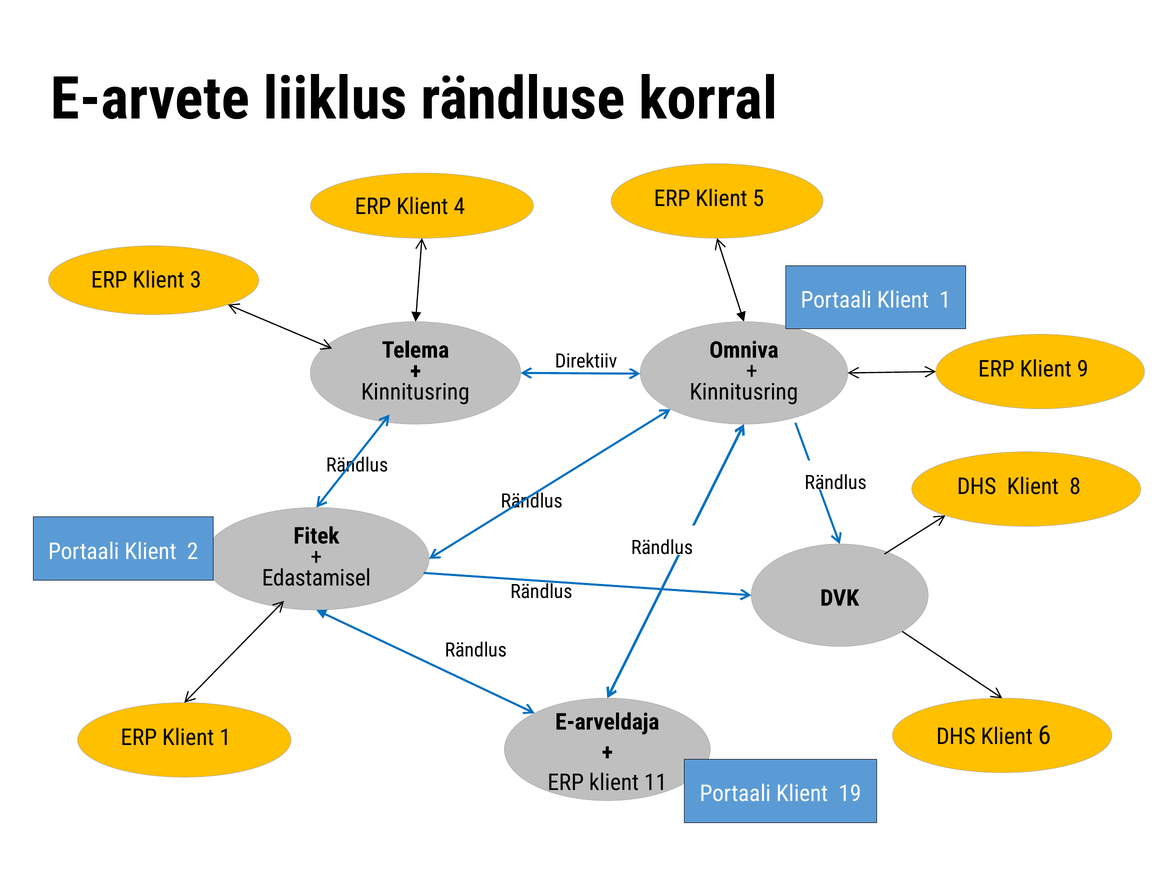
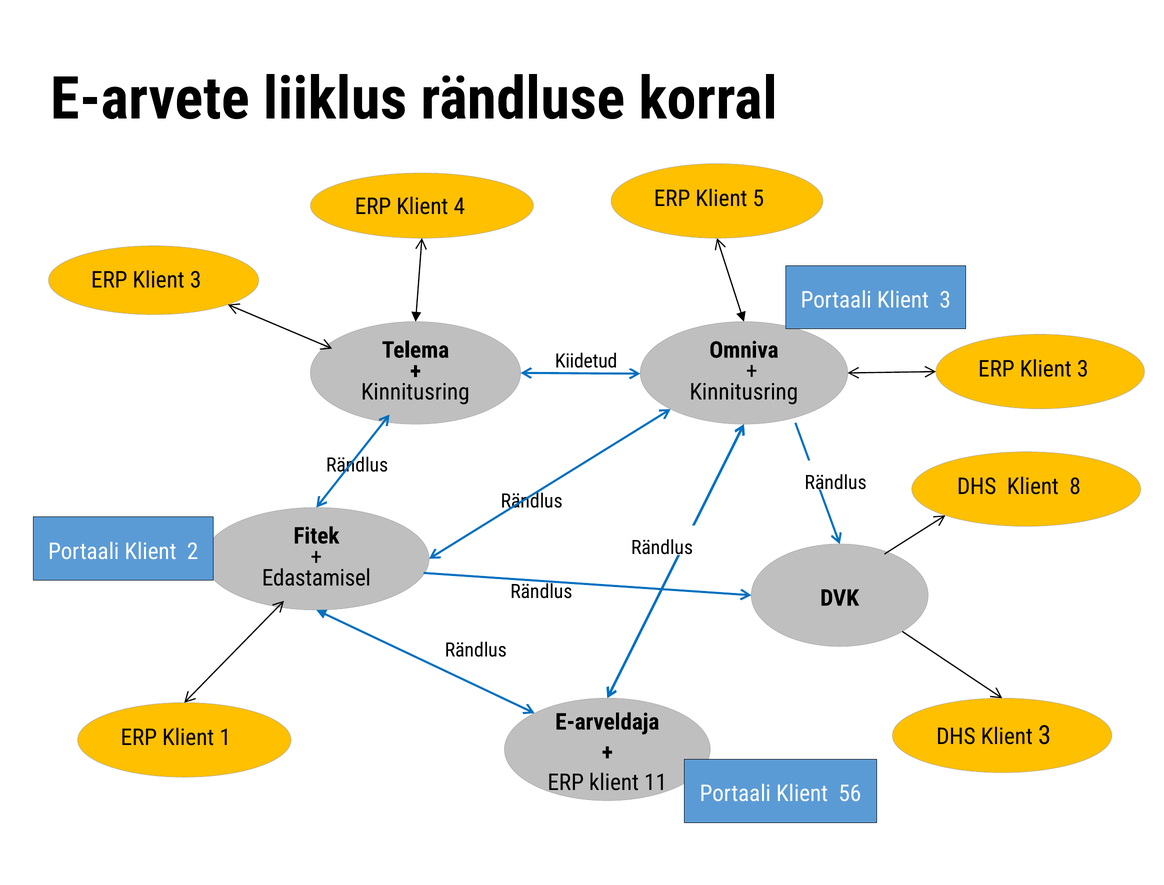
Portaali Klient 1: 1 -> 3
Direktiiv: Direktiiv -> Kiidetud
9 at (1083, 369): 9 -> 3
DHS Klient 6: 6 -> 3
19: 19 -> 56
